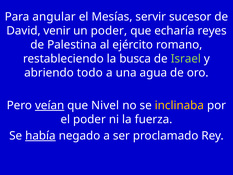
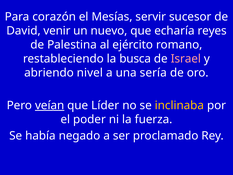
angular: angular -> corazón
un poder: poder -> nuevo
Israel colour: light green -> pink
todo: todo -> nivel
agua: agua -> sería
Nivel: Nivel -> Líder
había underline: present -> none
